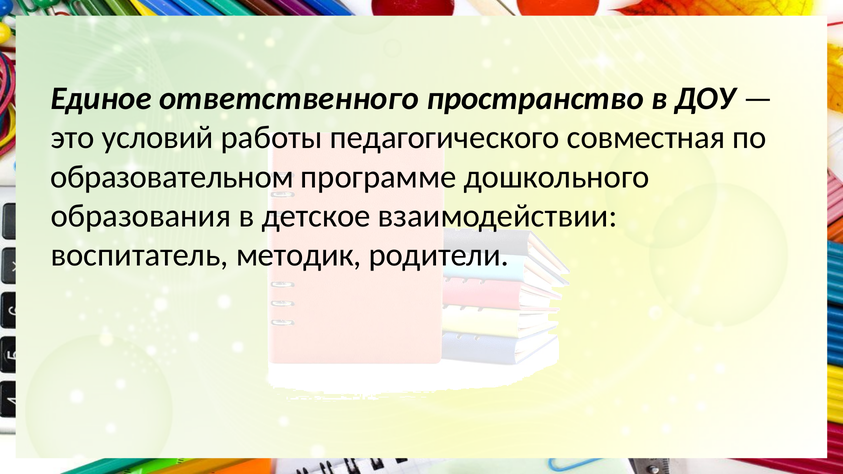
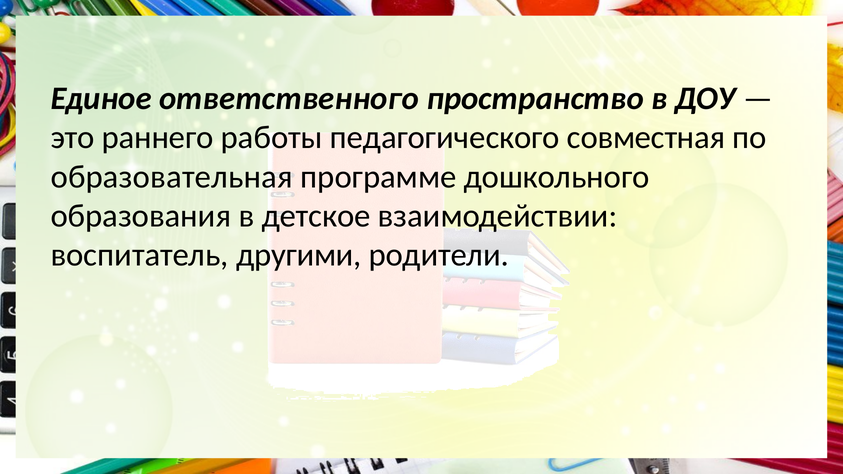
условий: условий -> раннего
образовательном: образовательном -> образовательная
методик: методик -> другими
